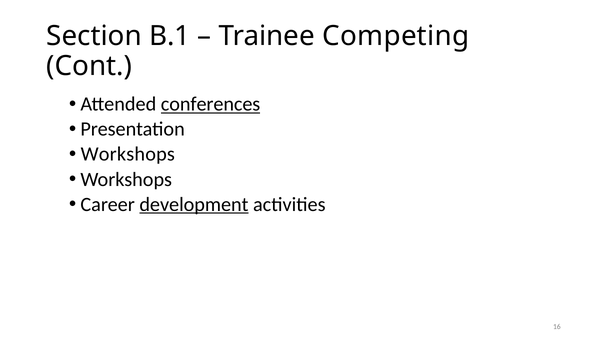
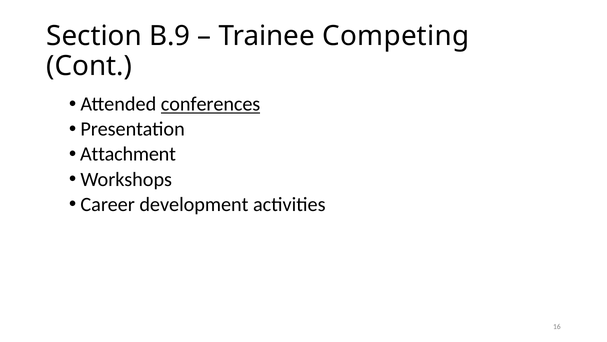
B.1: B.1 -> B.9
Workshops at (128, 154): Workshops -> Attachment
development underline: present -> none
